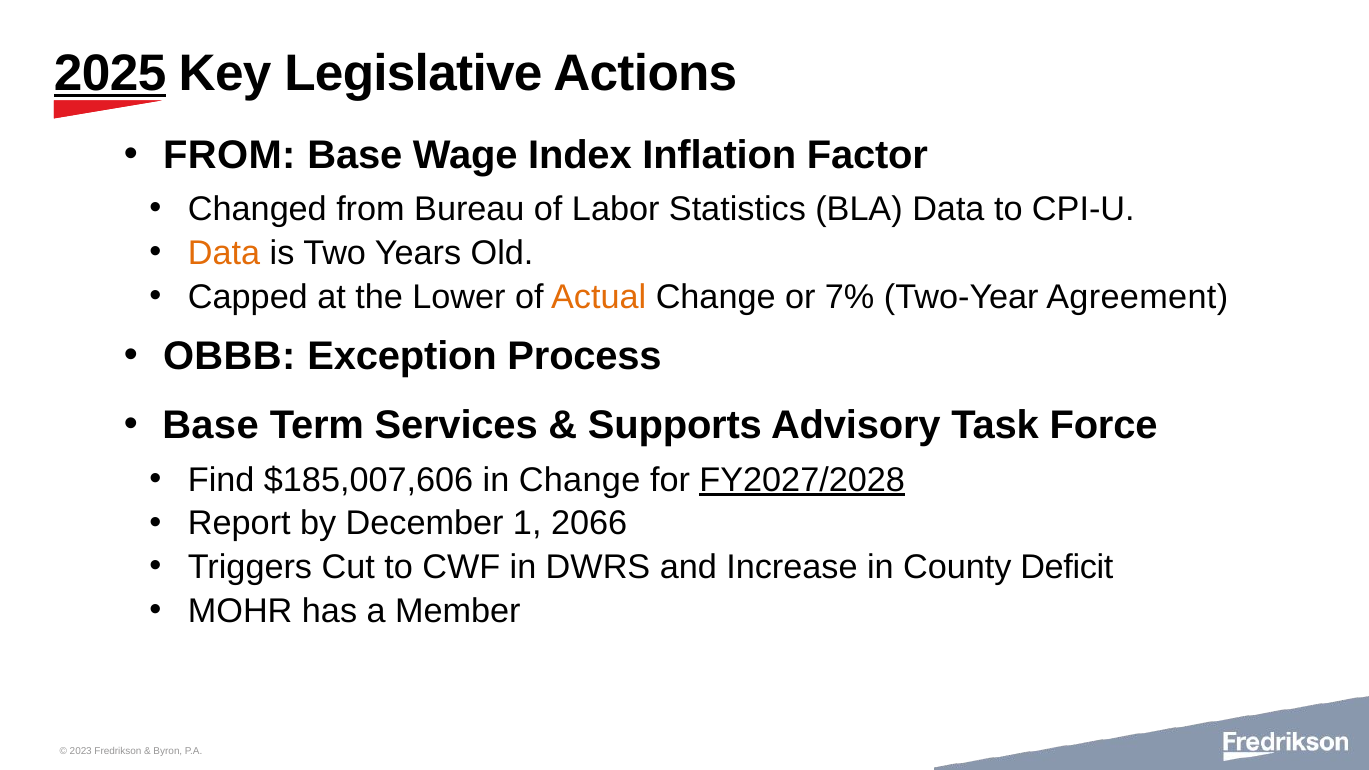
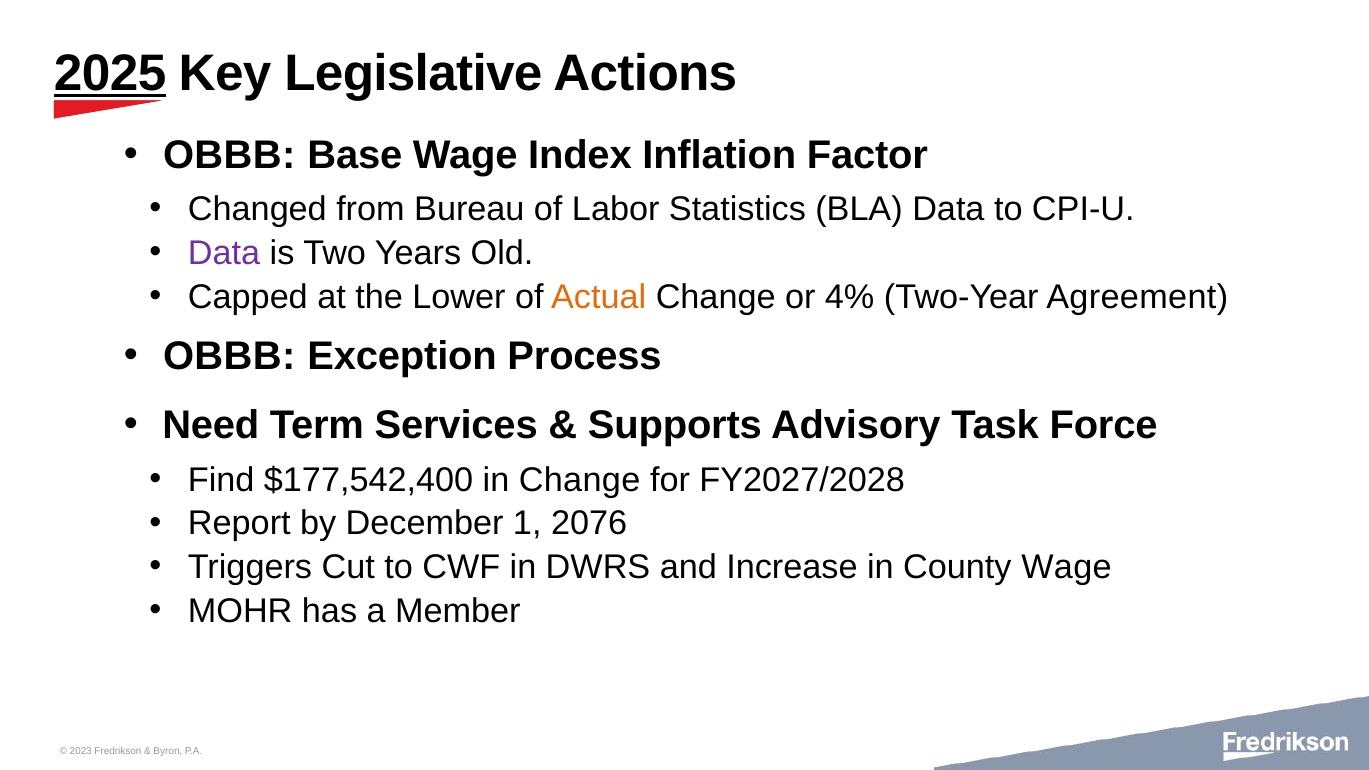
FROM at (229, 155): FROM -> OBBB
Data at (224, 253) colour: orange -> purple
7%: 7% -> 4%
Base at (211, 426): Base -> Need
$185,007,606: $185,007,606 -> $177,542,400
FY2027/2028 underline: present -> none
2066: 2066 -> 2076
County Deficit: Deficit -> Wage
